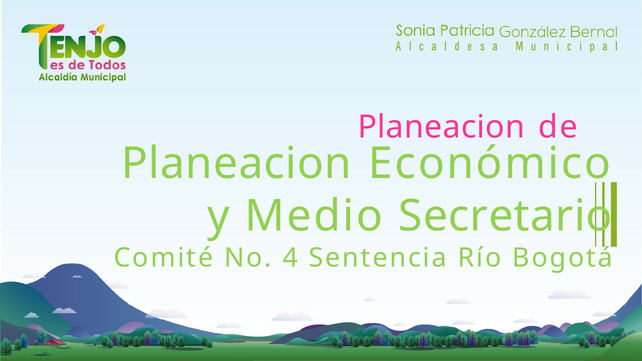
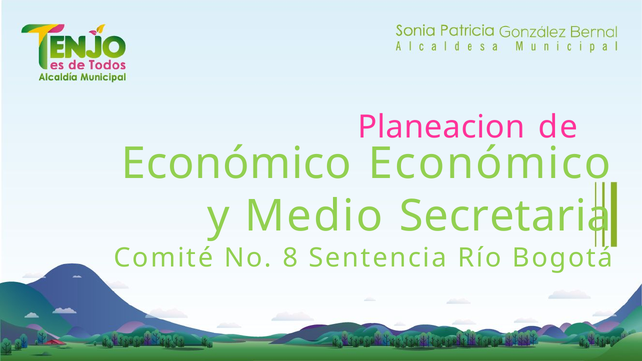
Planeacion at (236, 164): Planeacion -> Económico
Secretario: Secretario -> Secretaria
4: 4 -> 8
